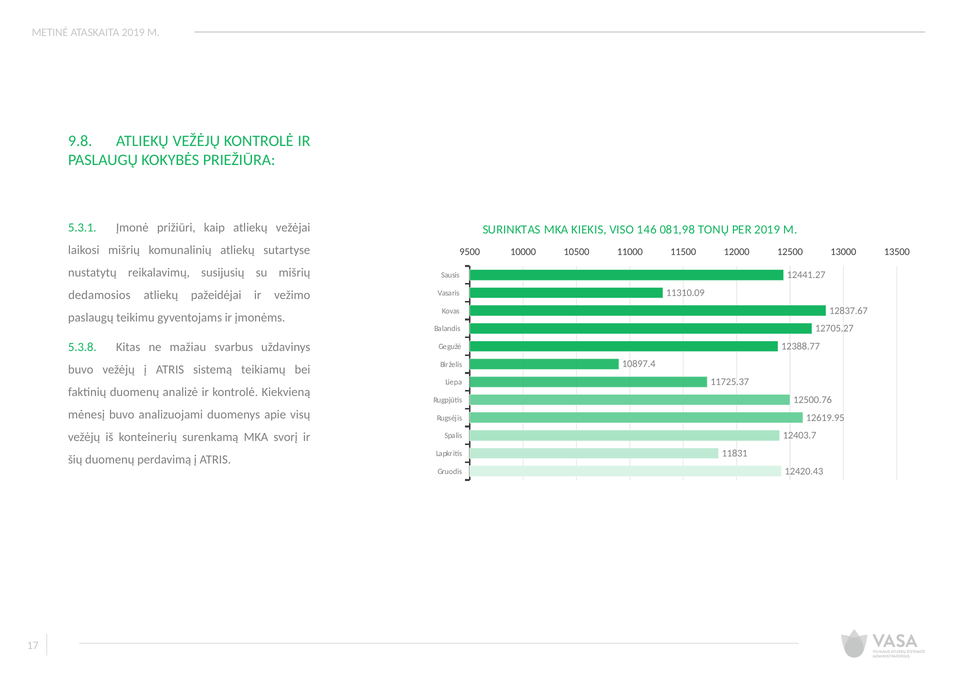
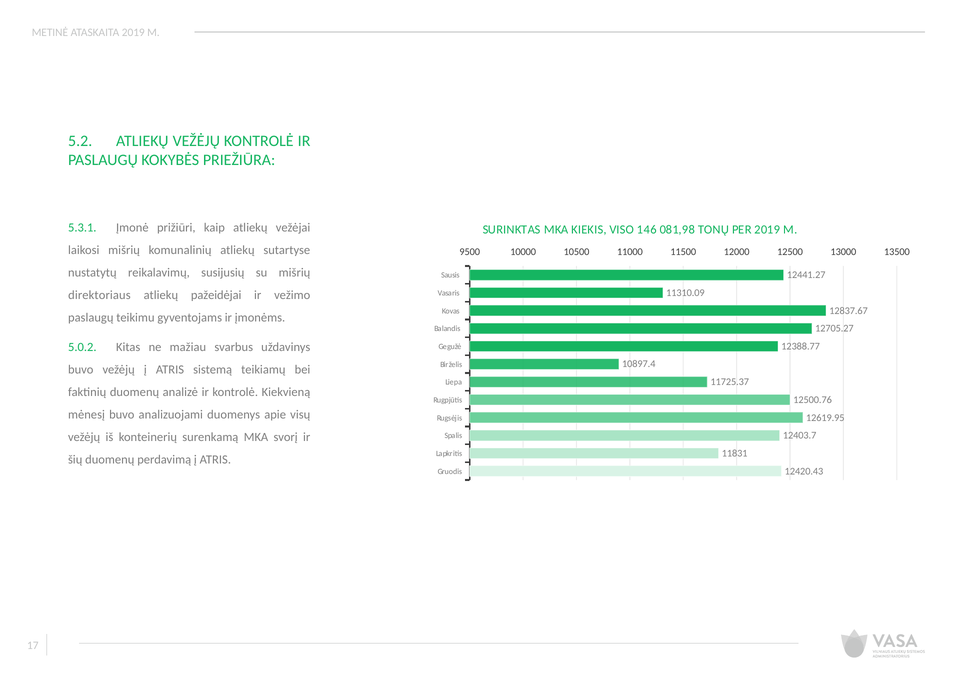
9.8: 9.8 -> 5.2
dedamosios: dedamosios -> direktoriaus
5.3.8: 5.3.8 -> 5.0.2
